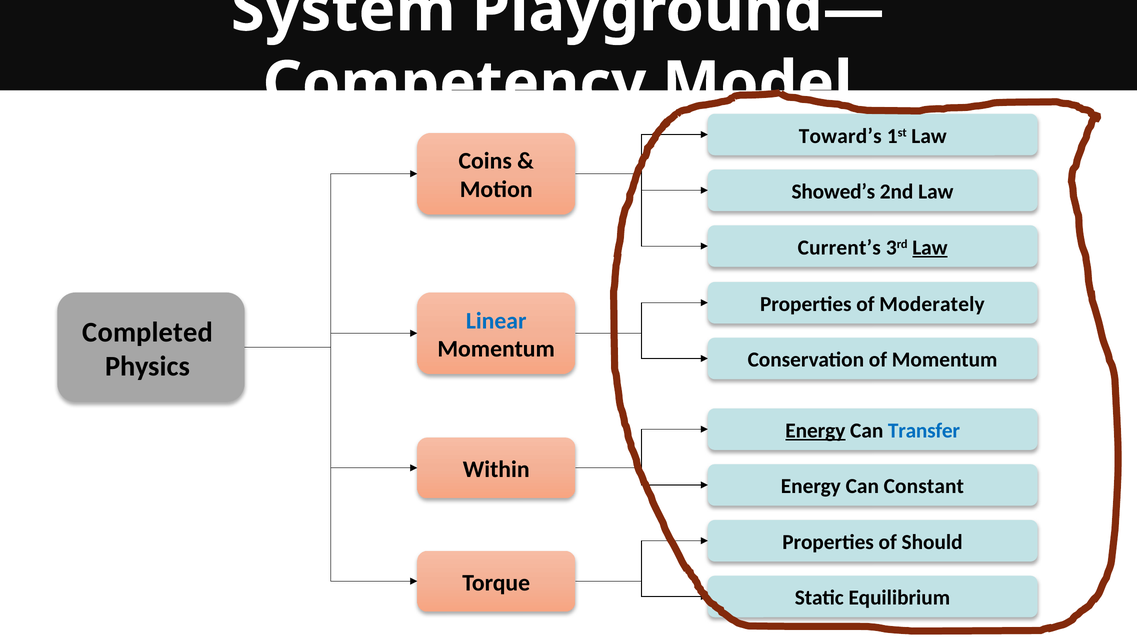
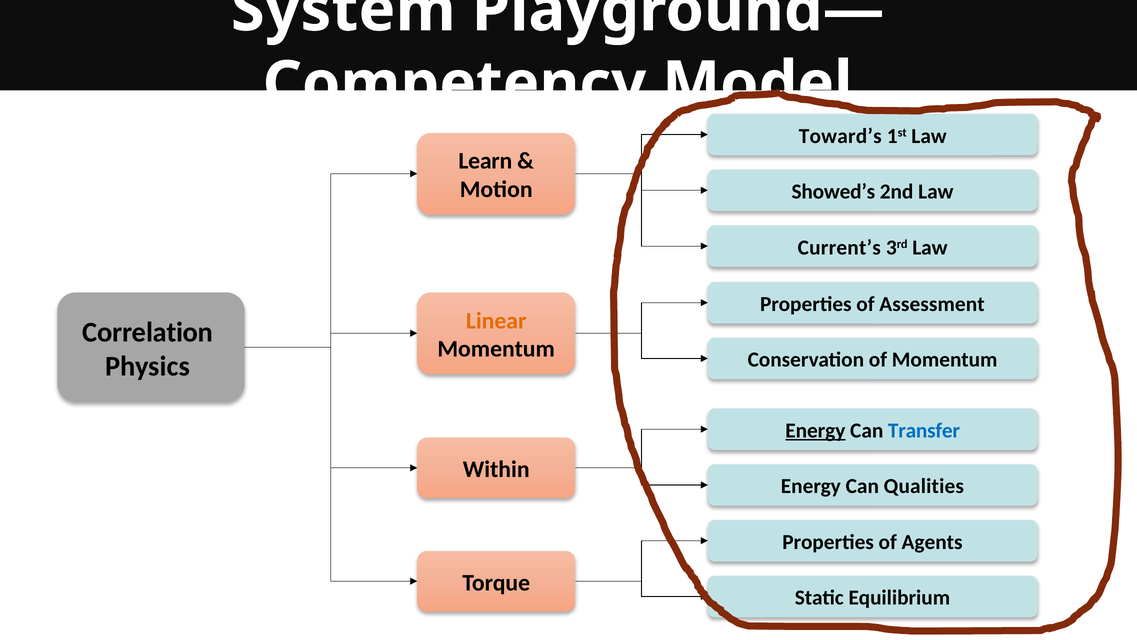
Coins: Coins -> Learn
Law at (930, 247) underline: present -> none
Moderately: Moderately -> Assessment
Linear colour: blue -> orange
Completed: Completed -> Correlation
Constant: Constant -> Qualities
Should: Should -> Agents
